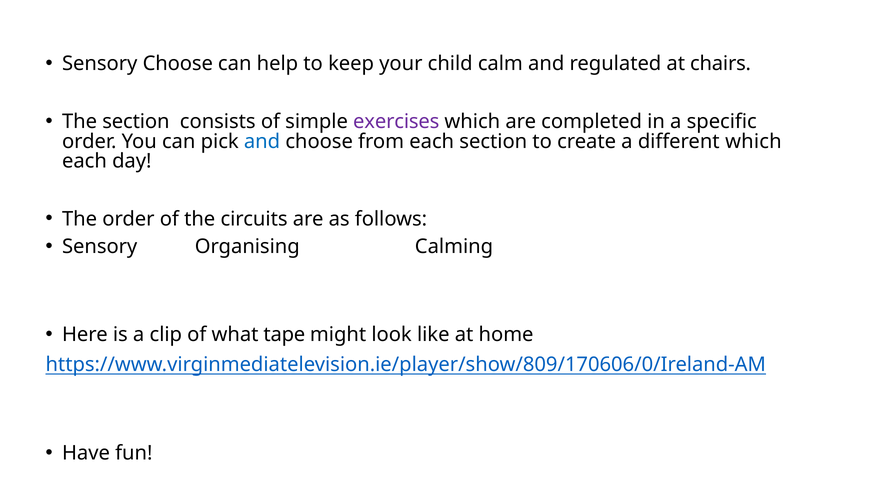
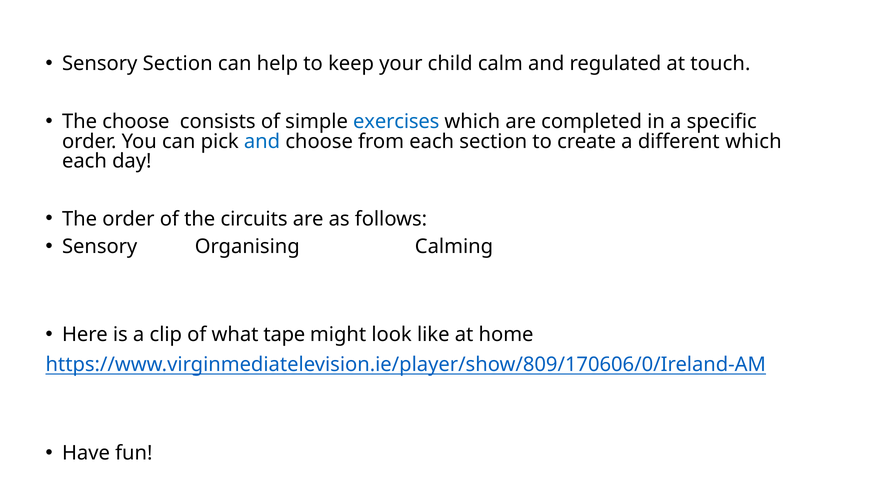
Sensory Choose: Choose -> Section
chairs: chairs -> touch
The section: section -> choose
exercises colour: purple -> blue
